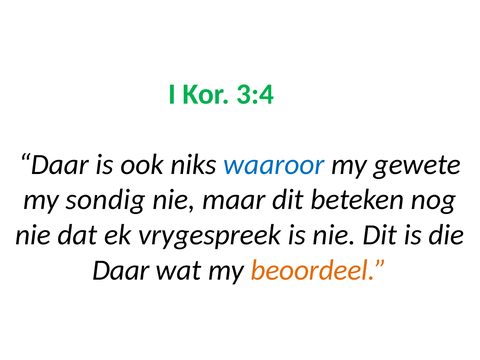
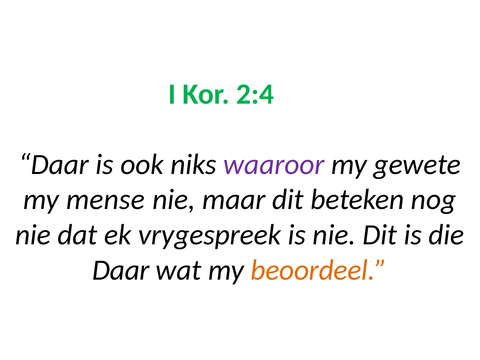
3:4: 3:4 -> 2:4
waaroor colour: blue -> purple
sondig: sondig -> mense
